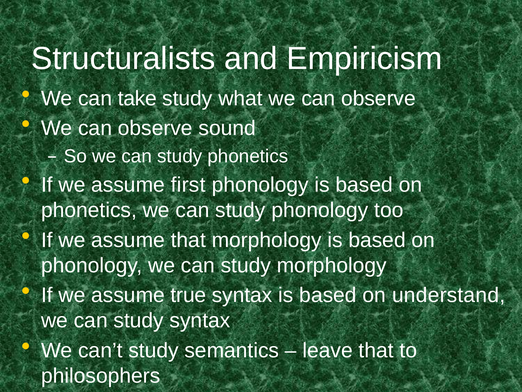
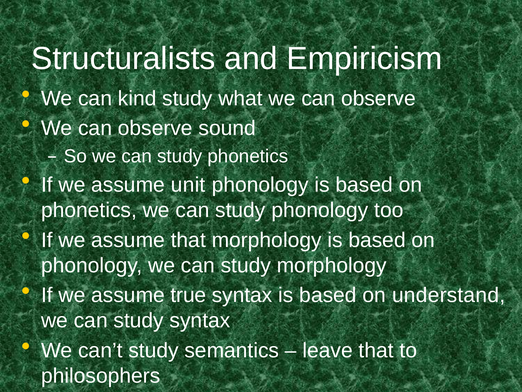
take: take -> kind
first: first -> unit
